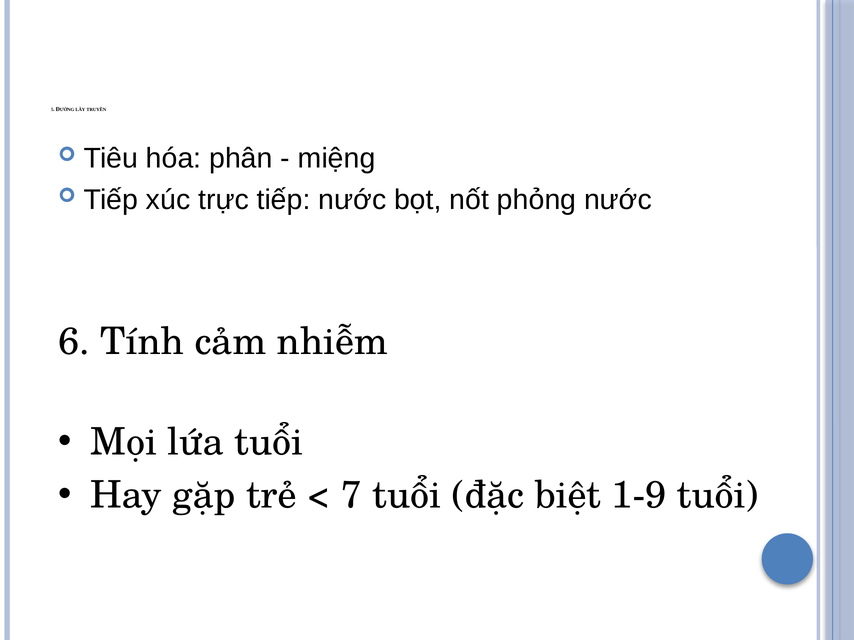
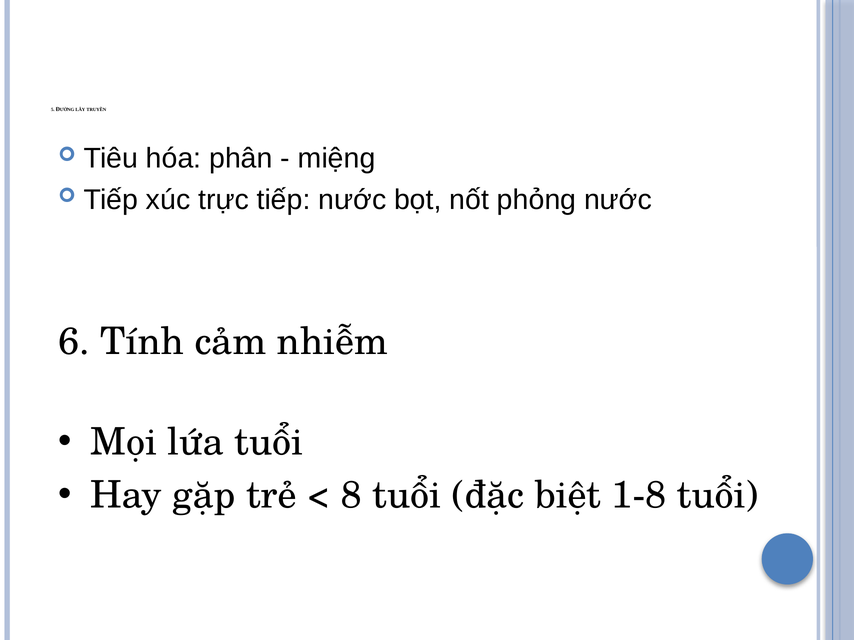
7: 7 -> 8
1-9: 1-9 -> 1-8
